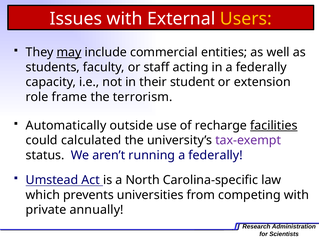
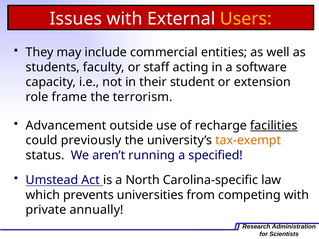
may underline: present -> none
in a federally: federally -> software
Automatically: Automatically -> Advancement
calculated: calculated -> previously
tax-exempt colour: purple -> orange
running a federally: federally -> specified
